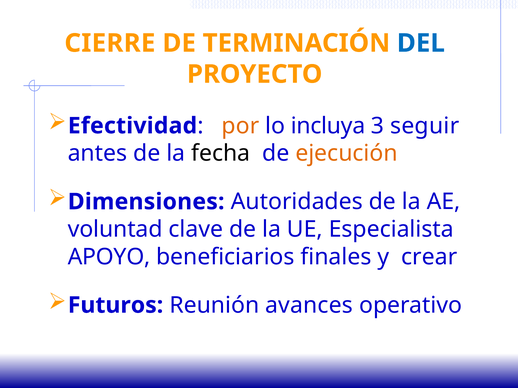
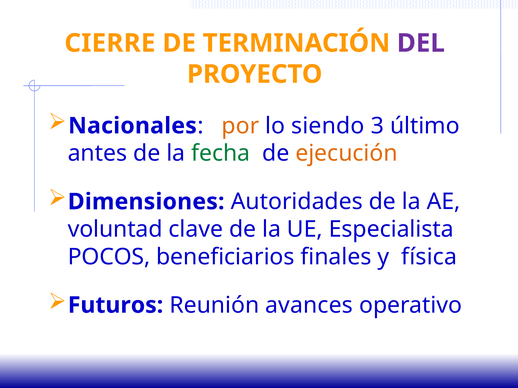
DEL colour: blue -> purple
Efectividad: Efectividad -> Nacionales
incluya: incluya -> siendo
seguir: seguir -> último
fecha colour: black -> green
APOYO: APOYO -> POCOS
crear: crear -> física
